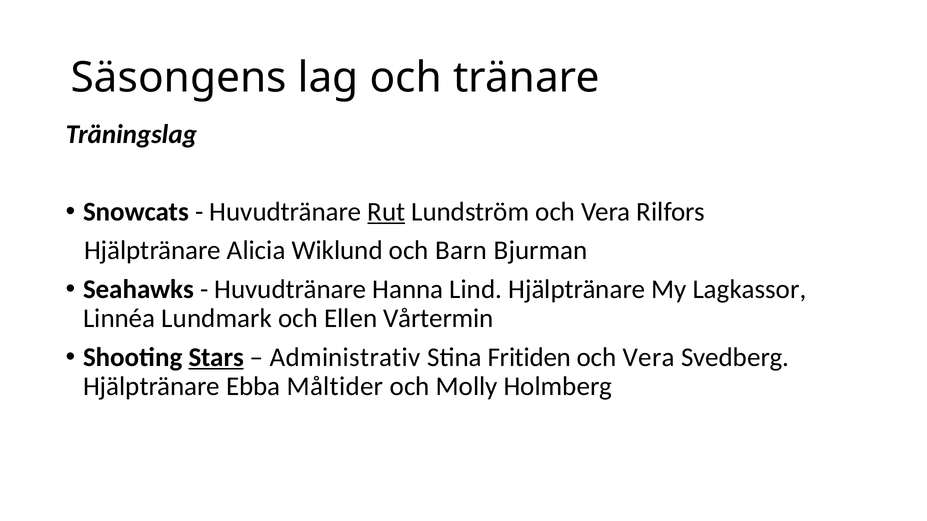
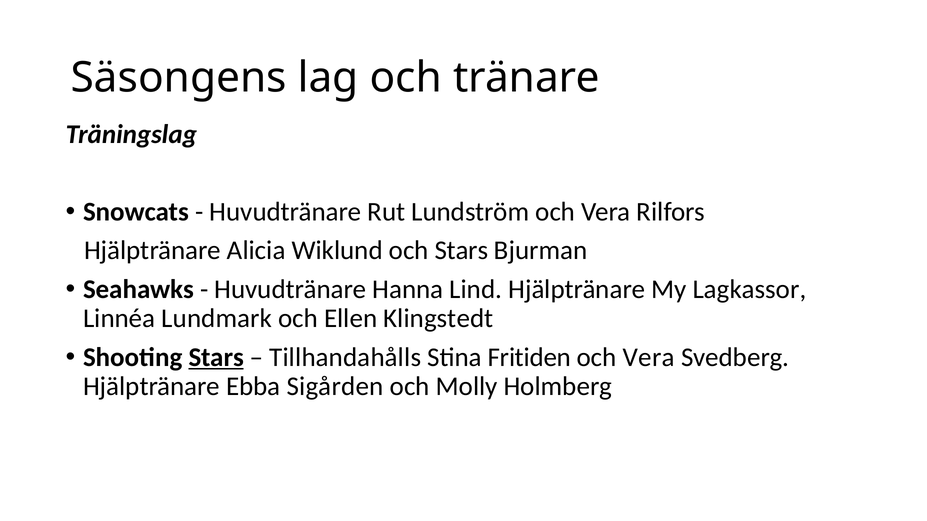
Rut underline: present -> none
och Barn: Barn -> Stars
Vårtermin: Vårtermin -> Klingstedt
Administrativ: Administrativ -> Tillhandahålls
Måltider: Måltider -> Sigården
